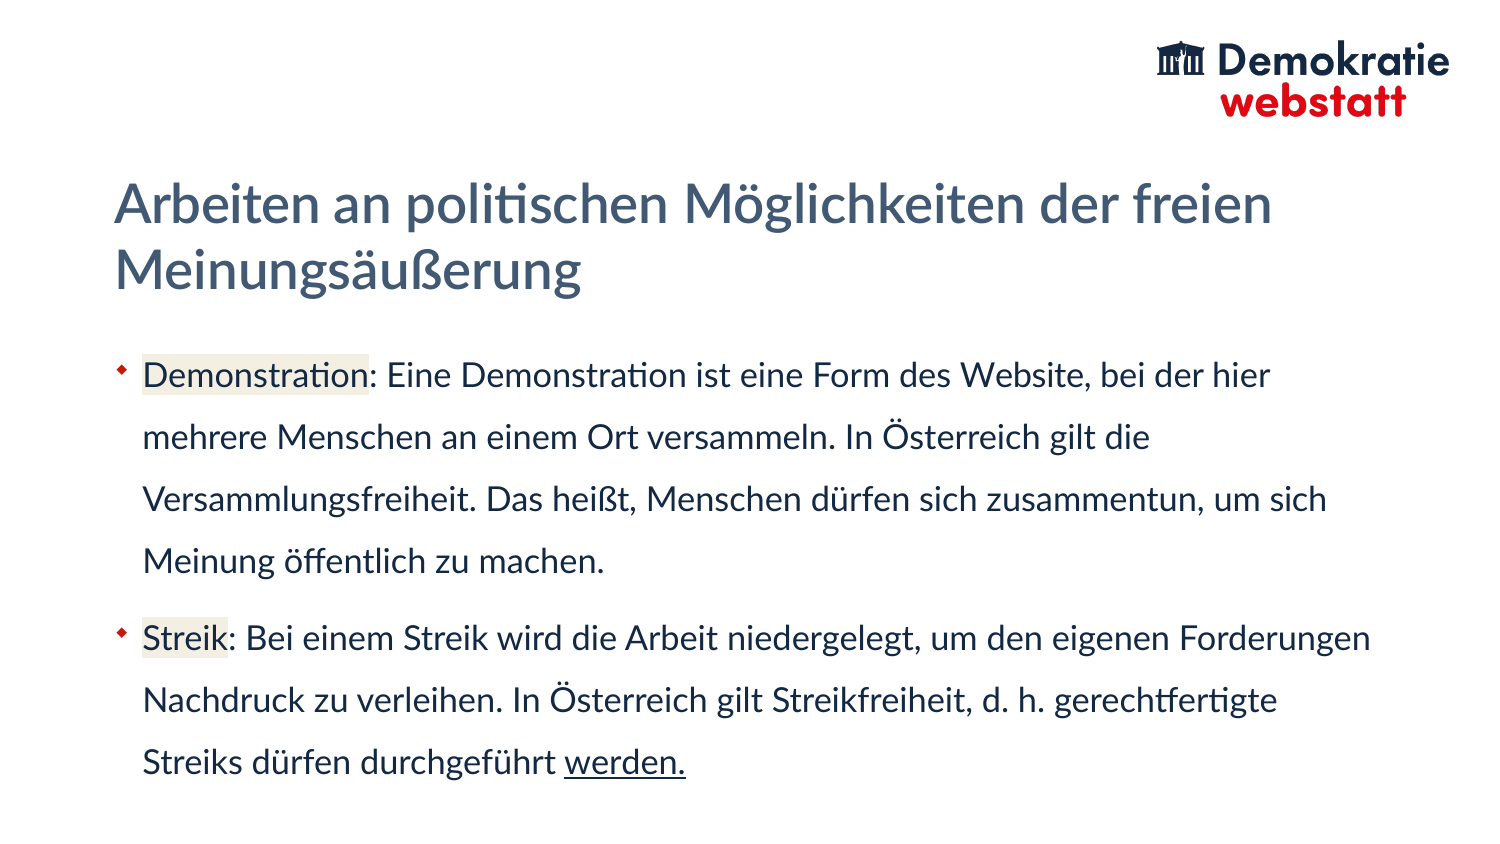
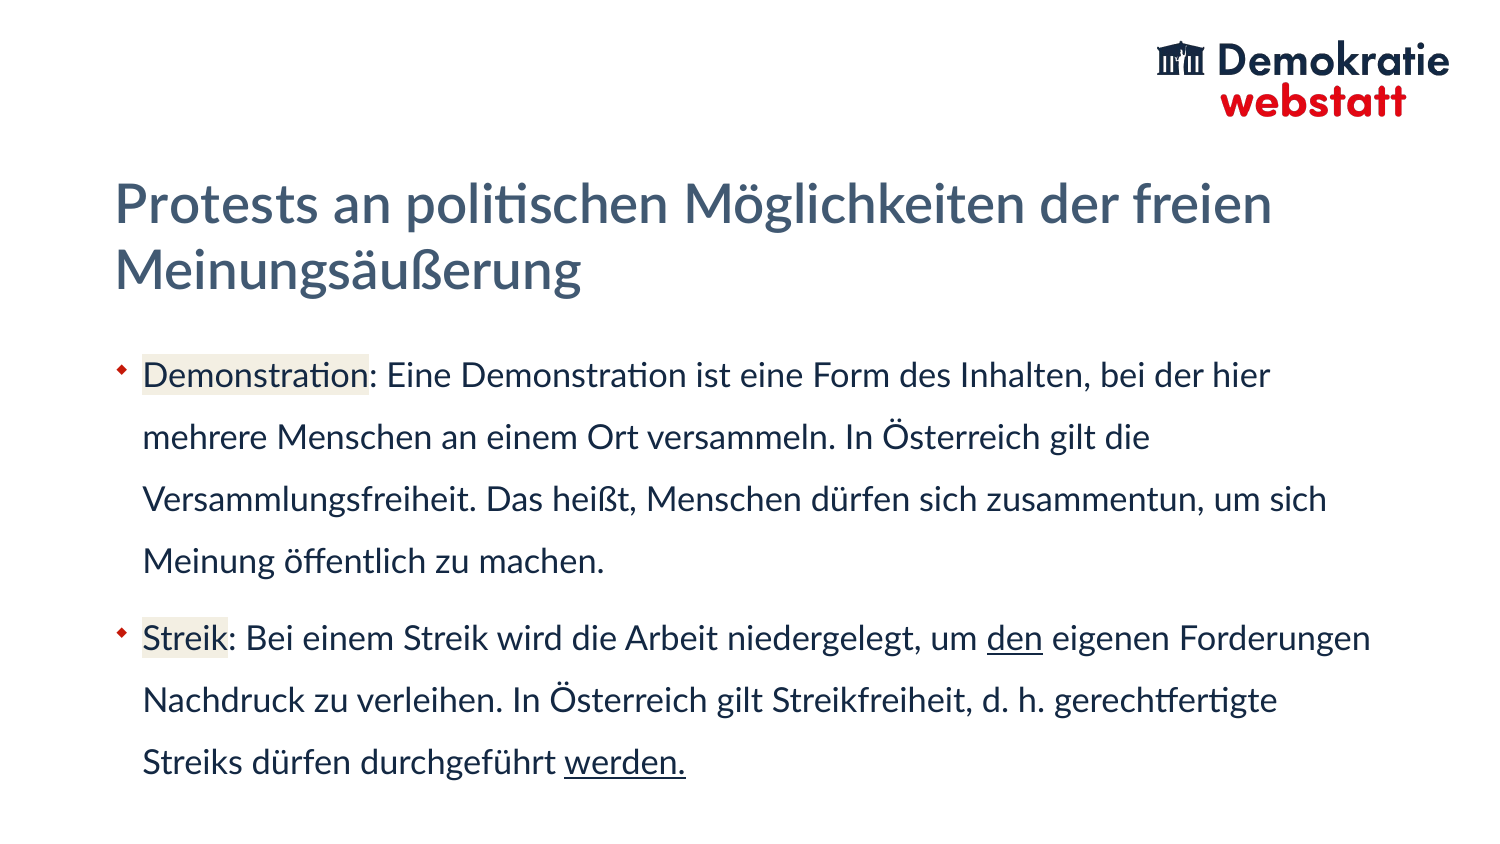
Arbeiten: Arbeiten -> Protests
Website: Website -> Inhalten
den underline: none -> present
